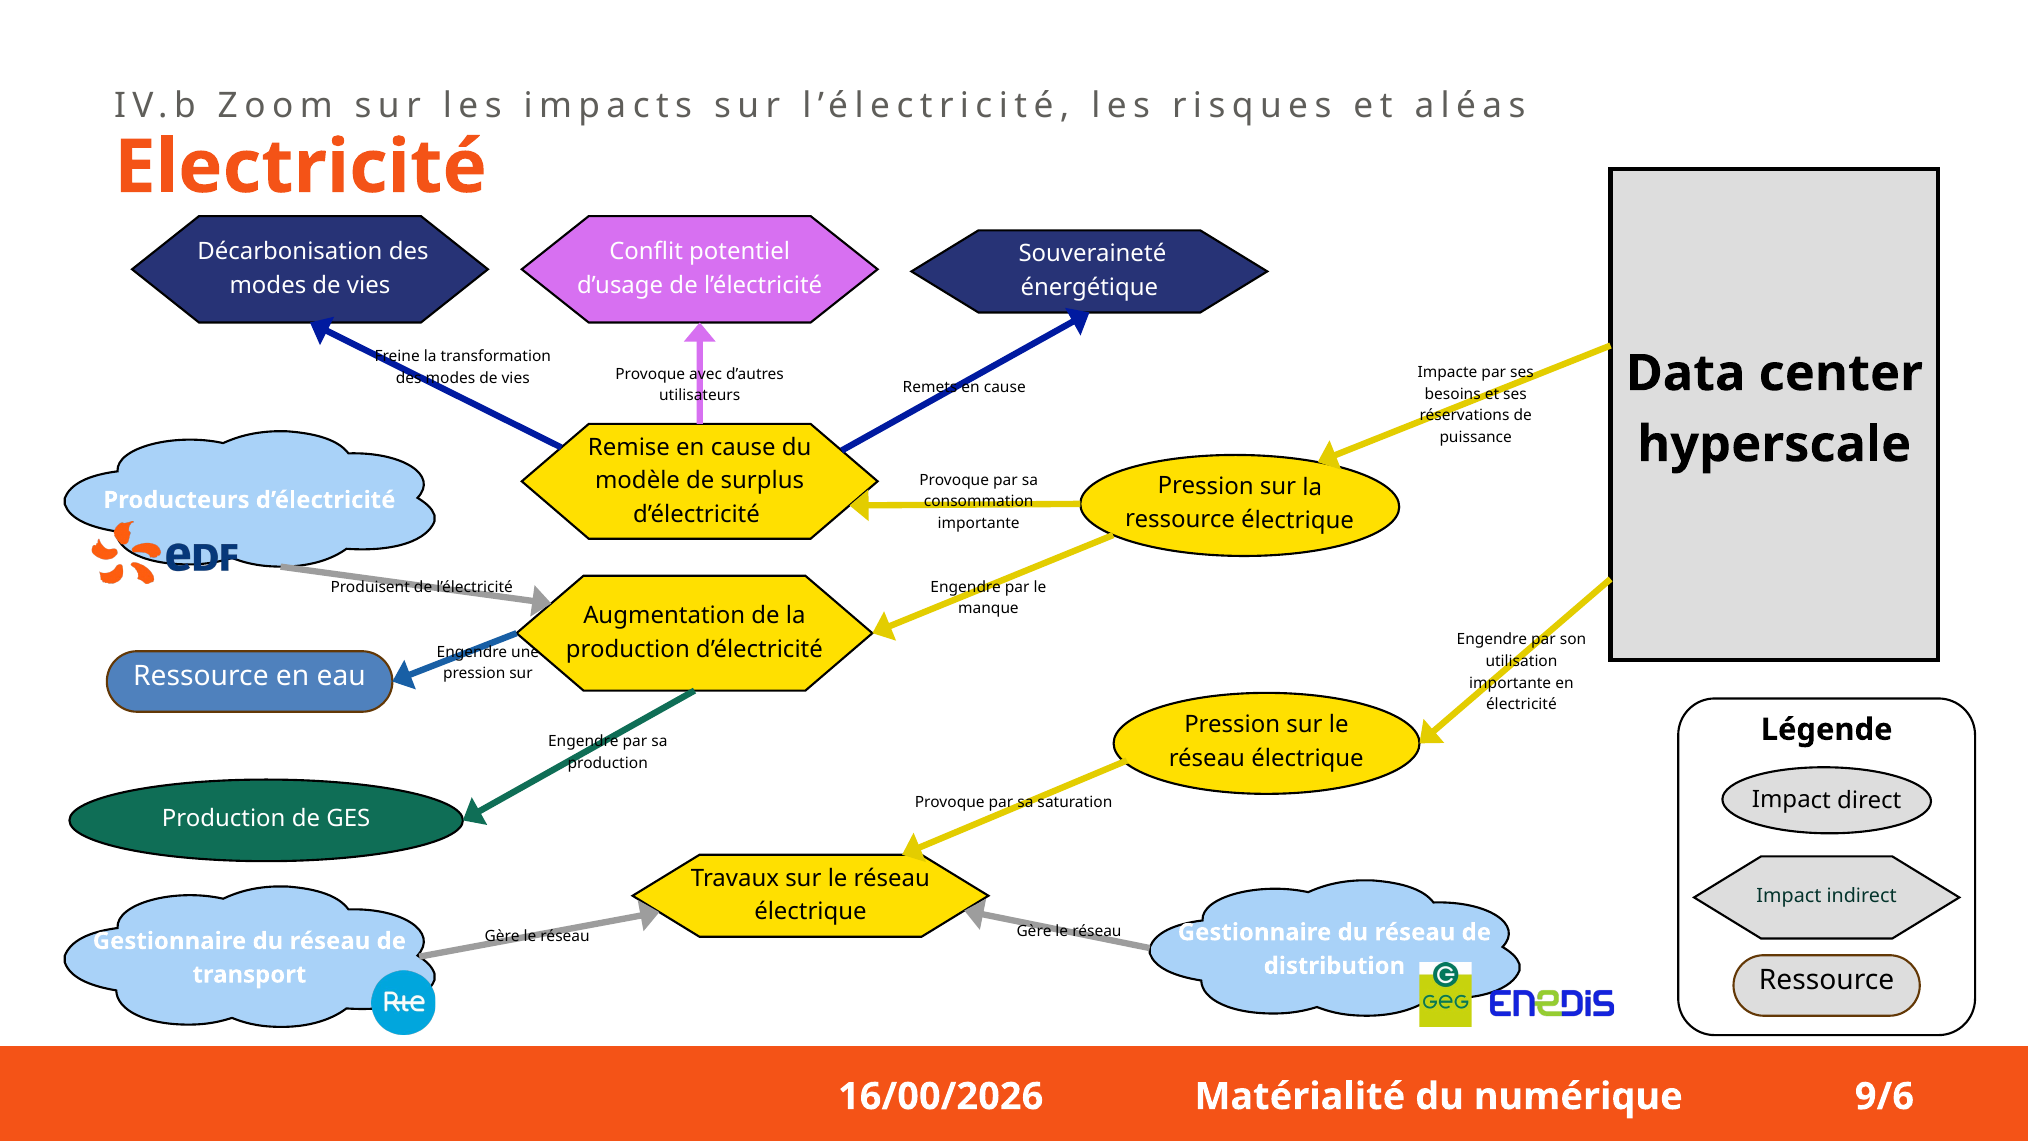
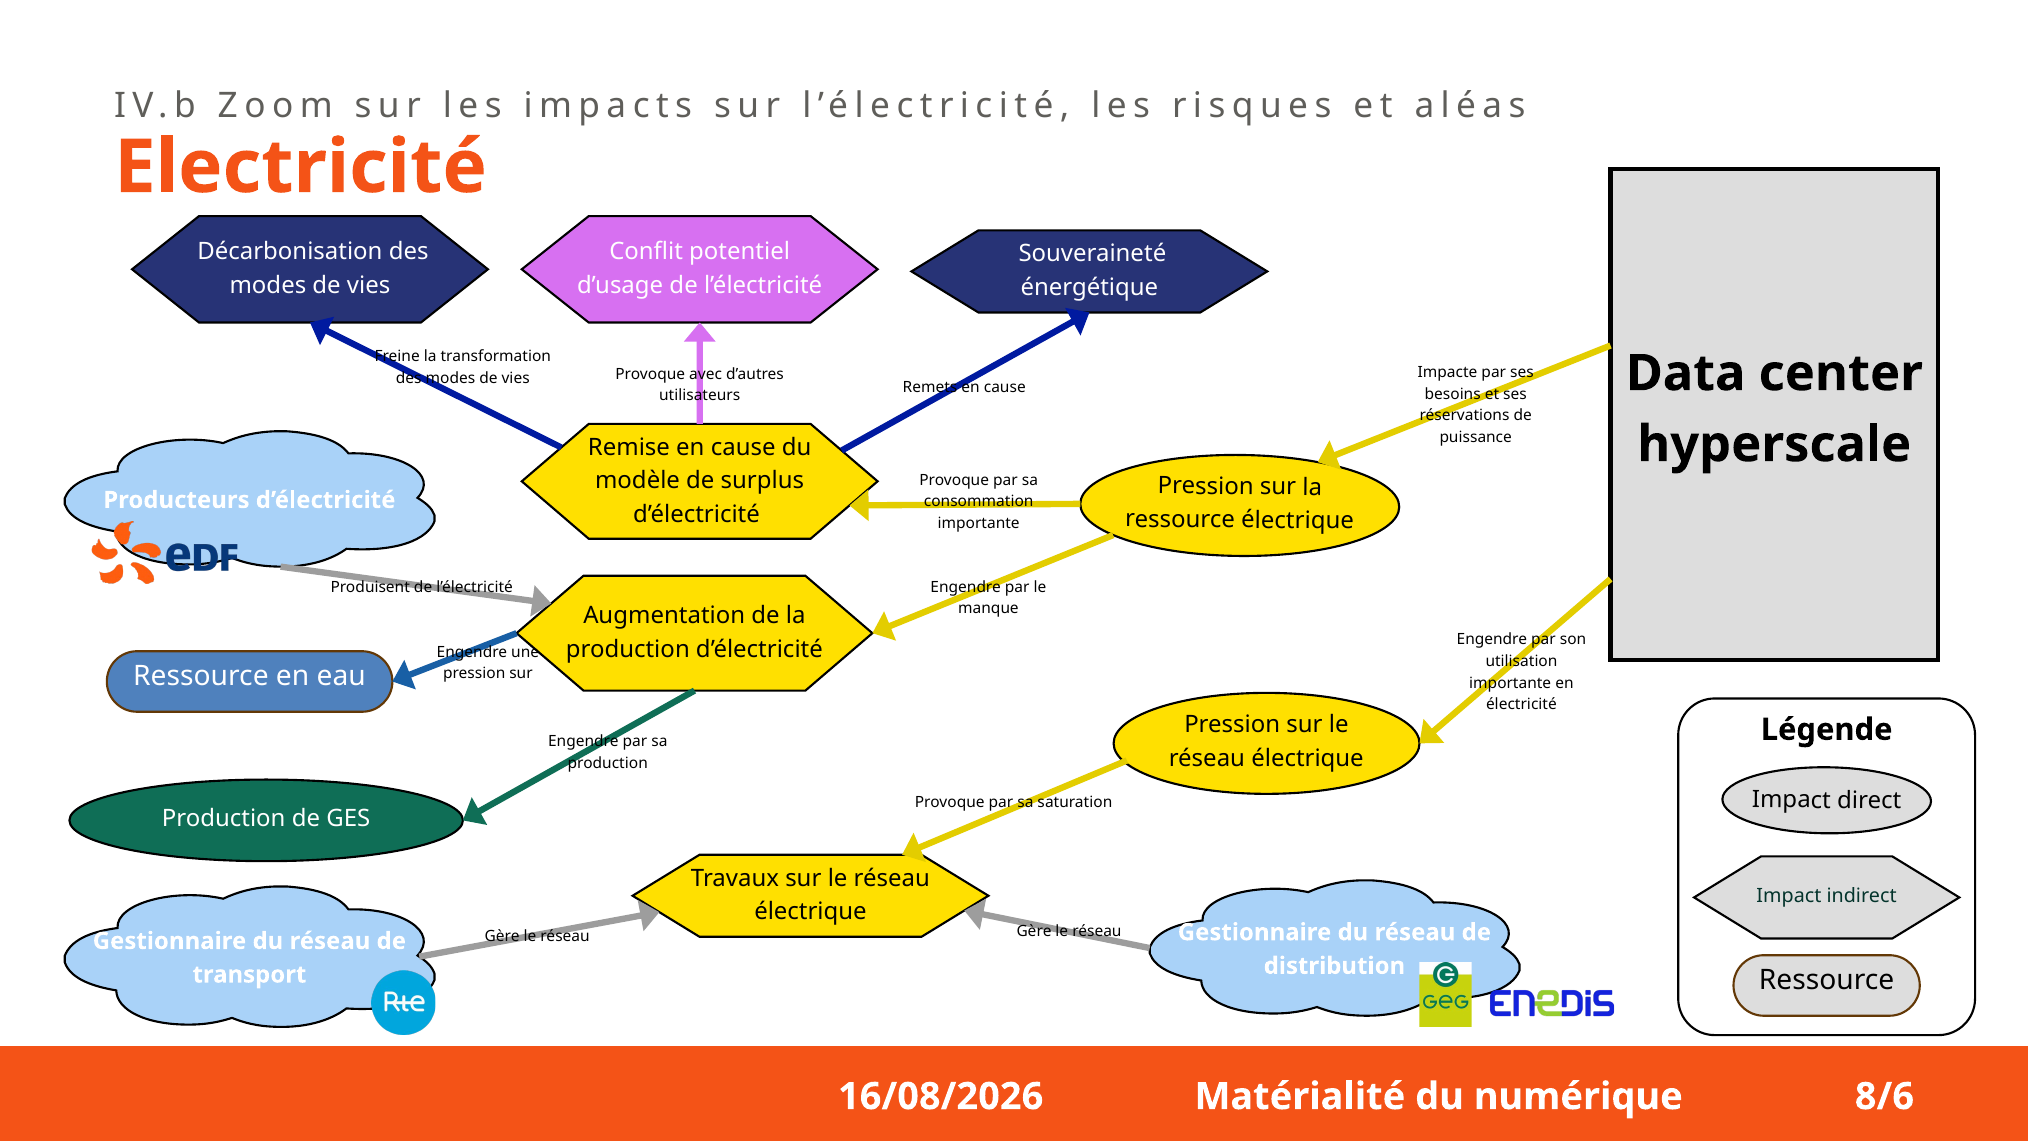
16/00/2026: 16/00/2026 -> 16/08/2026
9/6: 9/6 -> 8/6
